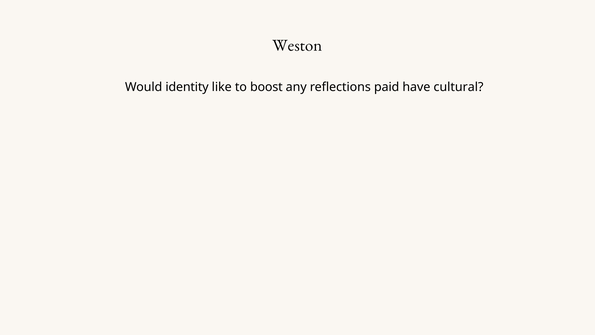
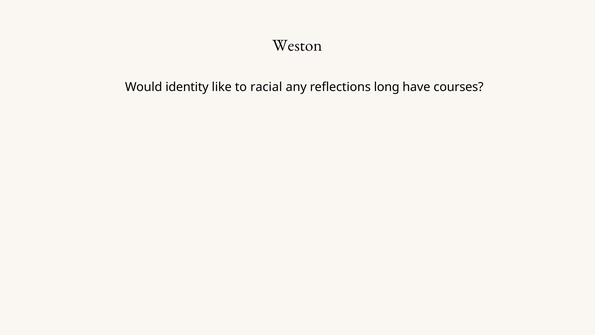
boost: boost -> racial
paid: paid -> long
cultural: cultural -> courses
